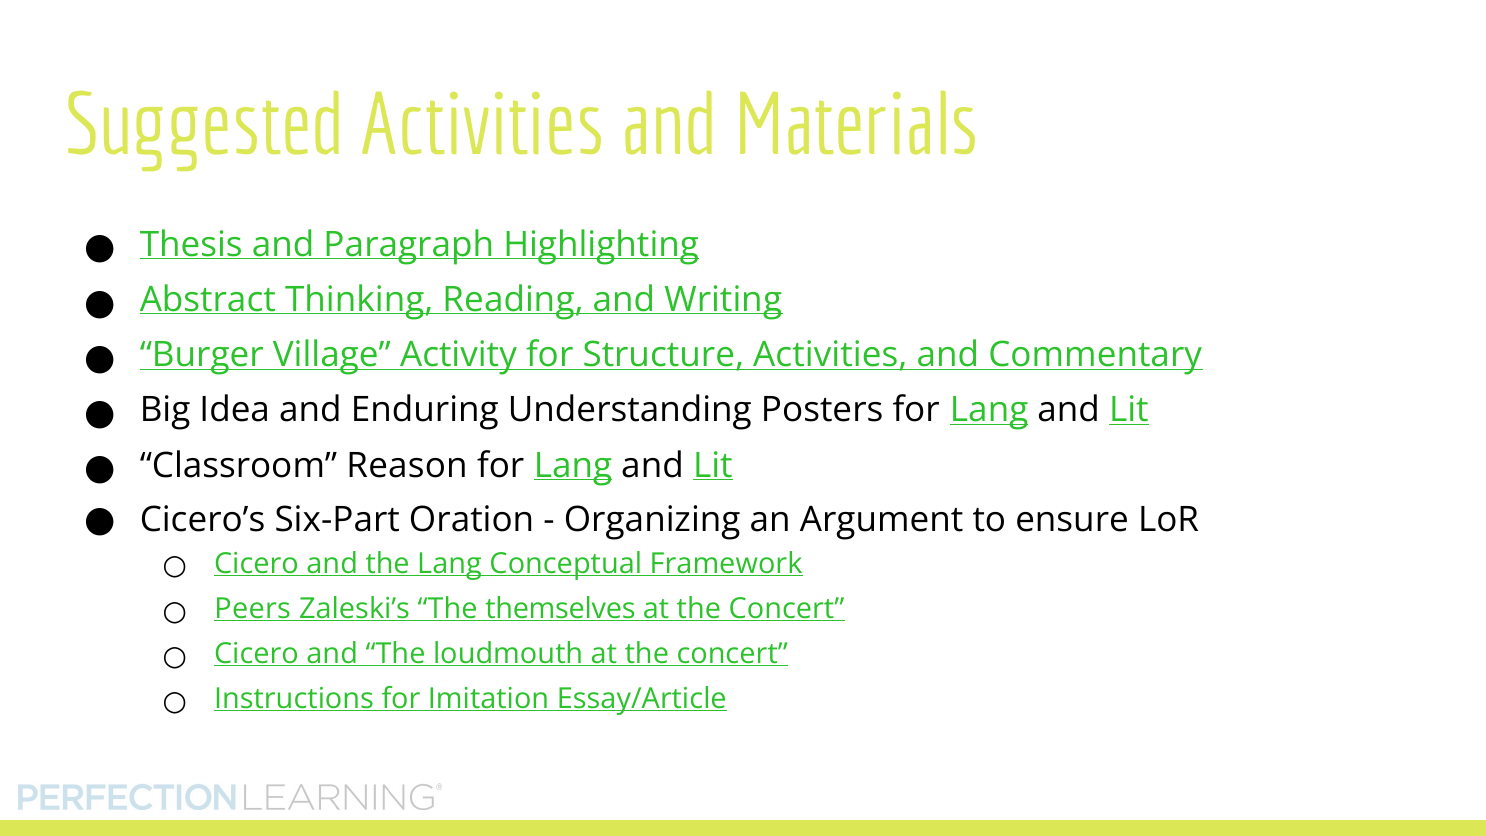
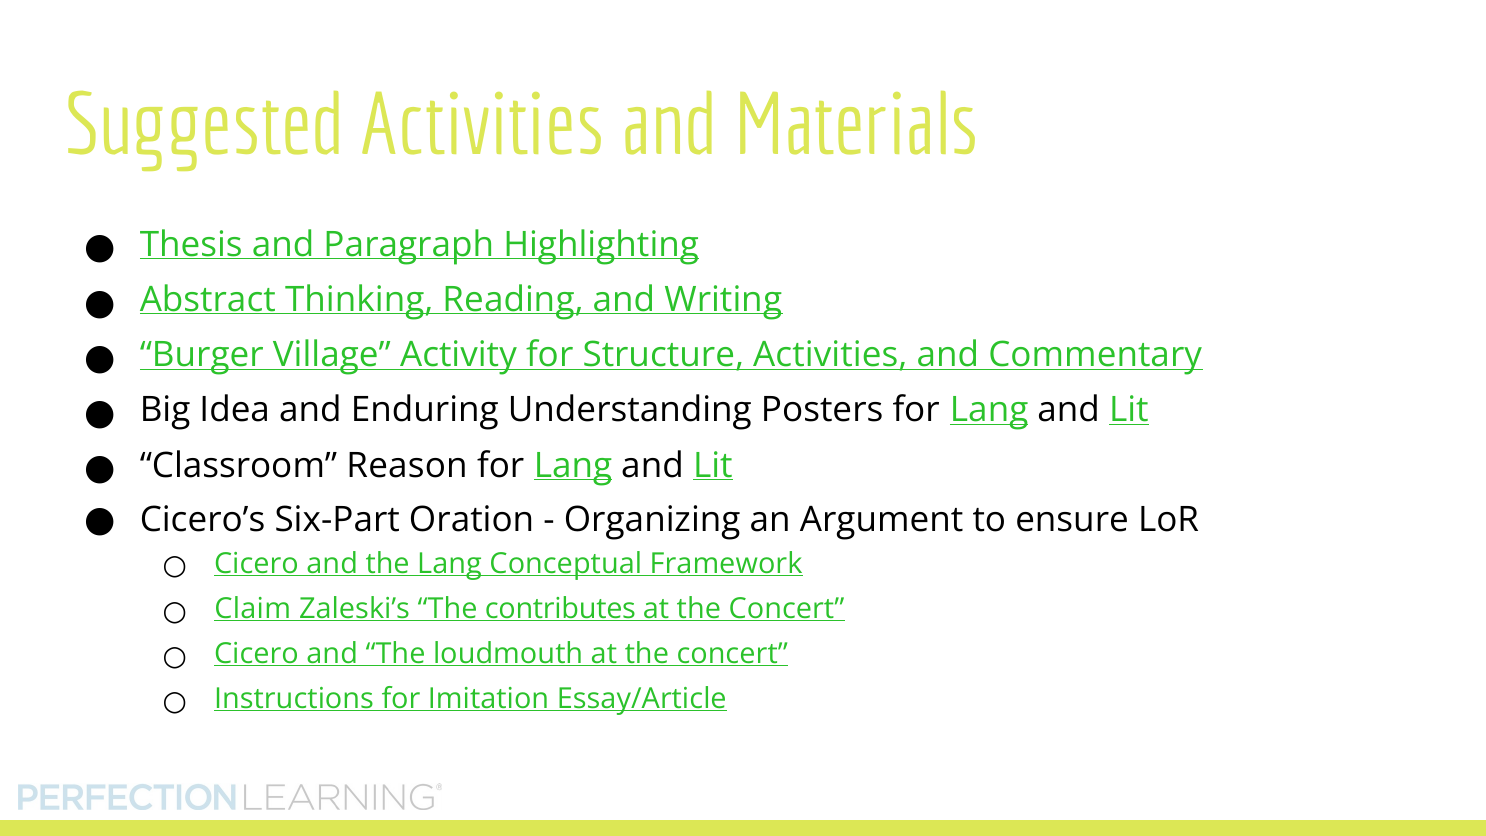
Peers: Peers -> Claim
themselves: themselves -> contributes
